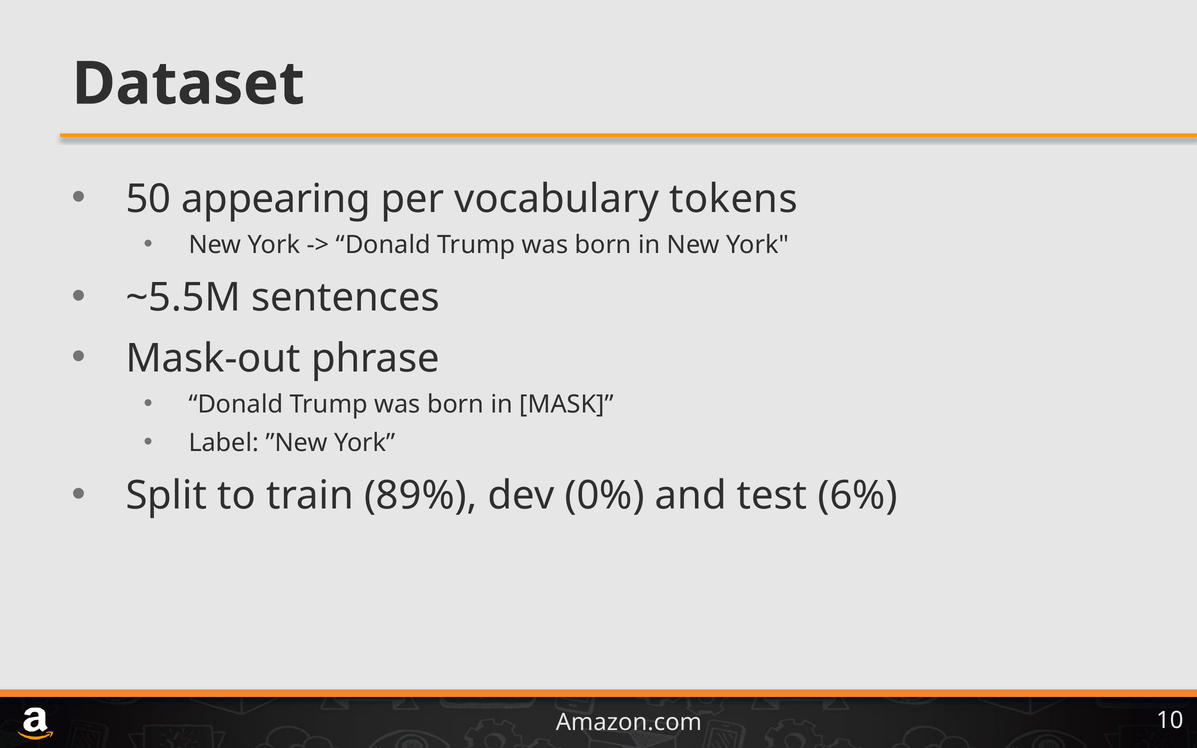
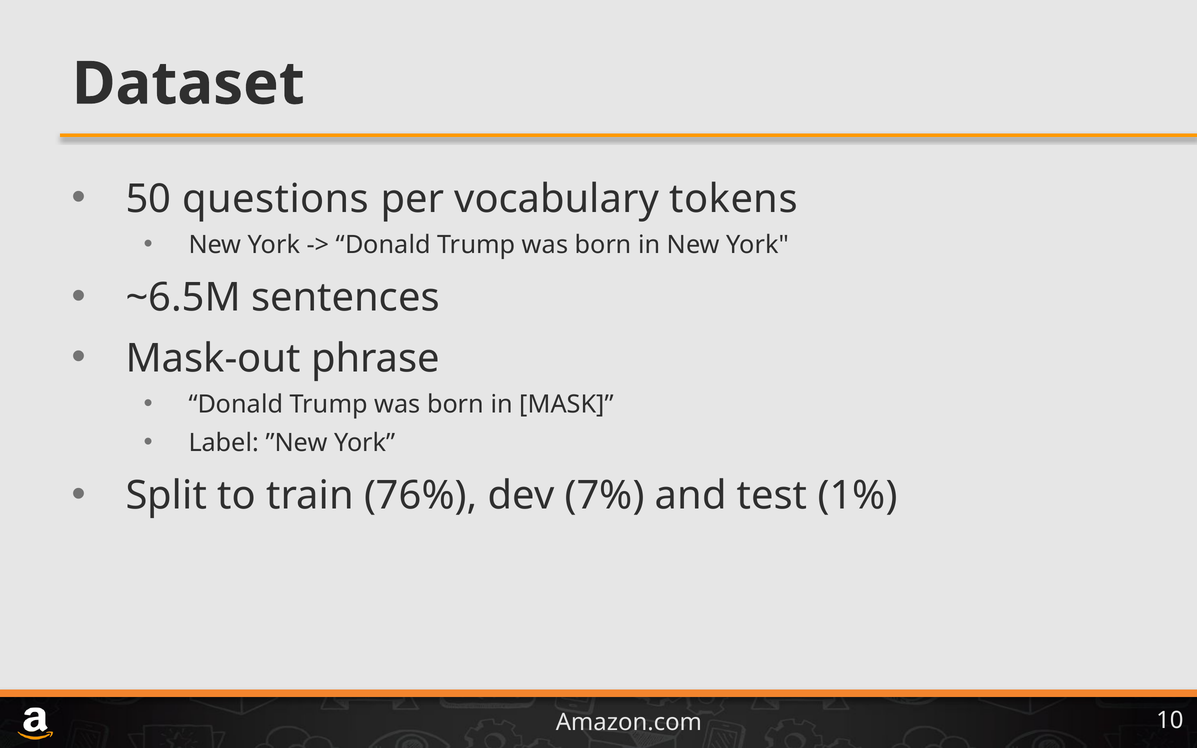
appearing: appearing -> questions
~5.5M: ~5.5M -> ~6.5M
89%: 89% -> 76%
0%: 0% -> 7%
6%: 6% -> 1%
